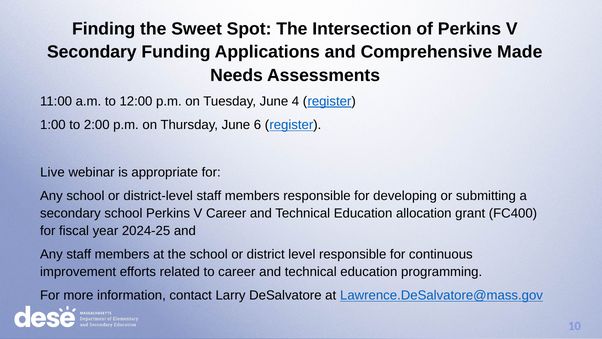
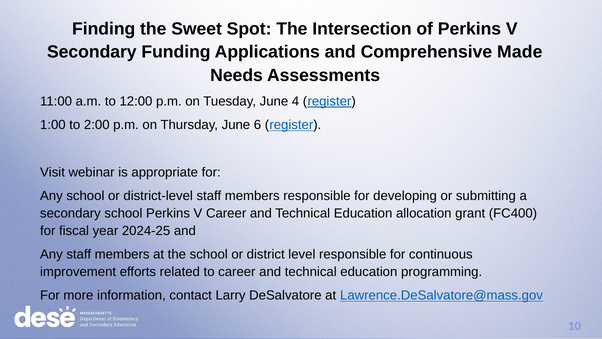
Live: Live -> Visit
